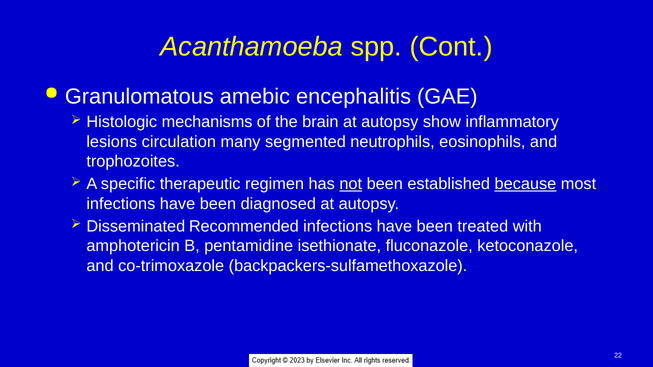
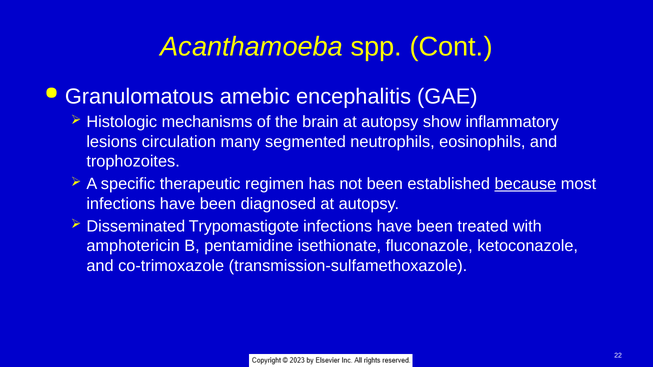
not underline: present -> none
Recommended: Recommended -> Trypomastigote
backpackers-sulfamethoxazole: backpackers-sulfamethoxazole -> transmission-sulfamethoxazole
